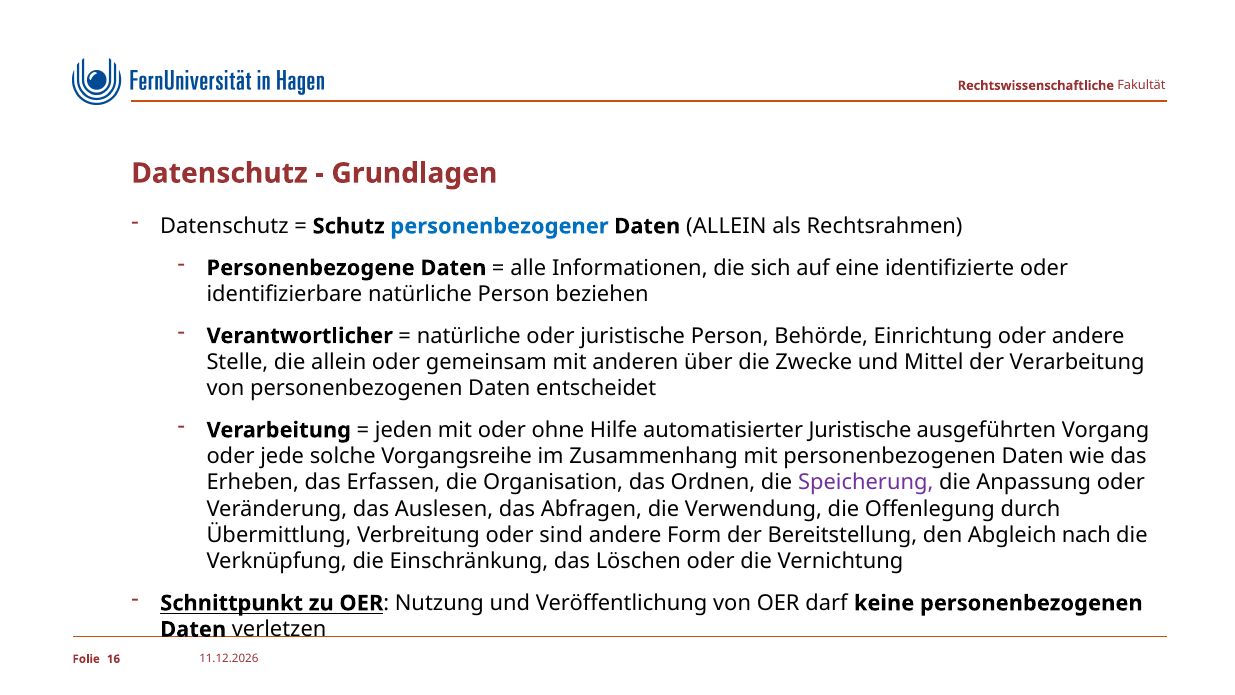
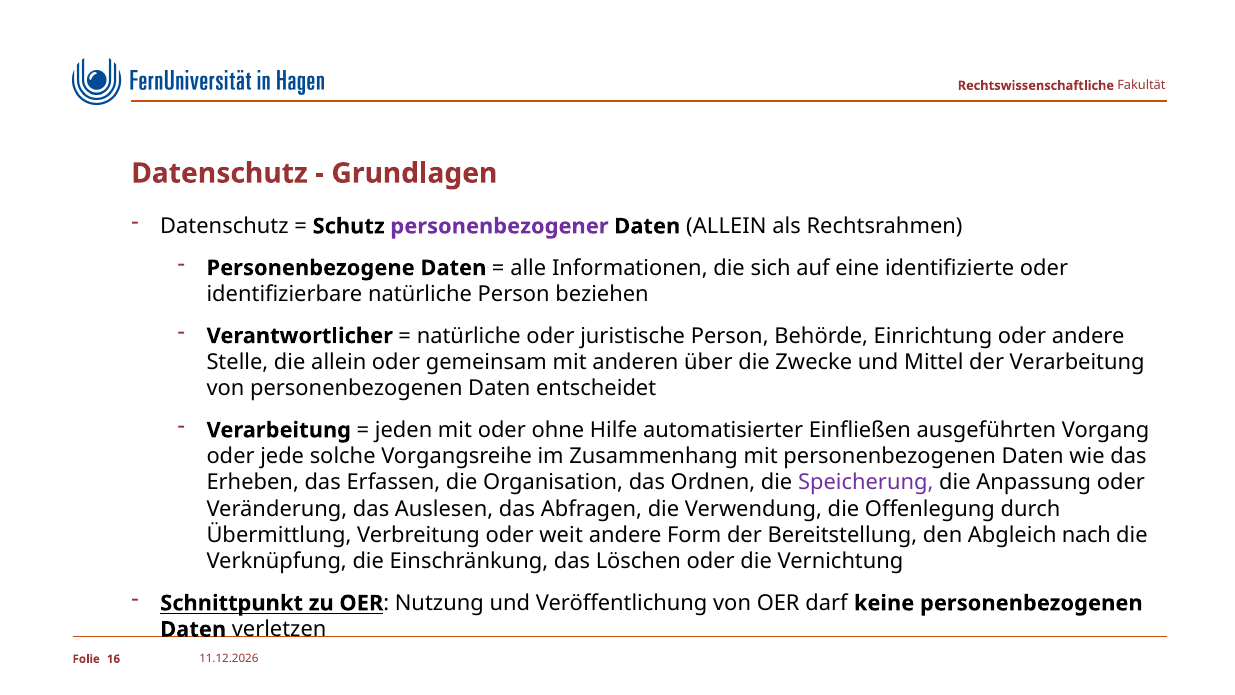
personenbezogener colour: blue -> purple
automatisierter Juristische: Juristische -> Einfließen
sind: sind -> weit
